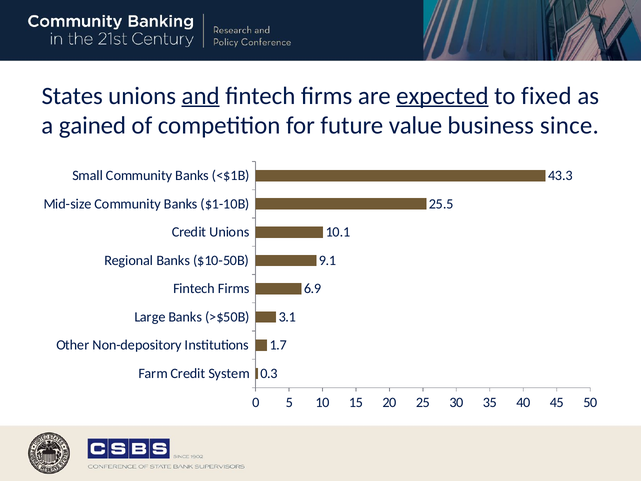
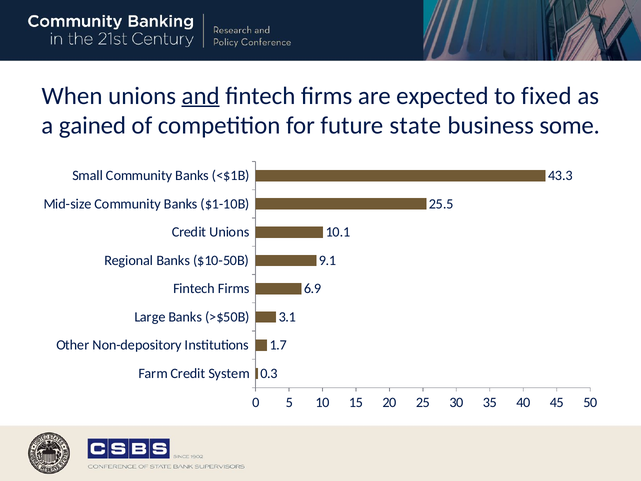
States: States -> When
expected underline: present -> none
value: value -> state
since: since -> some
